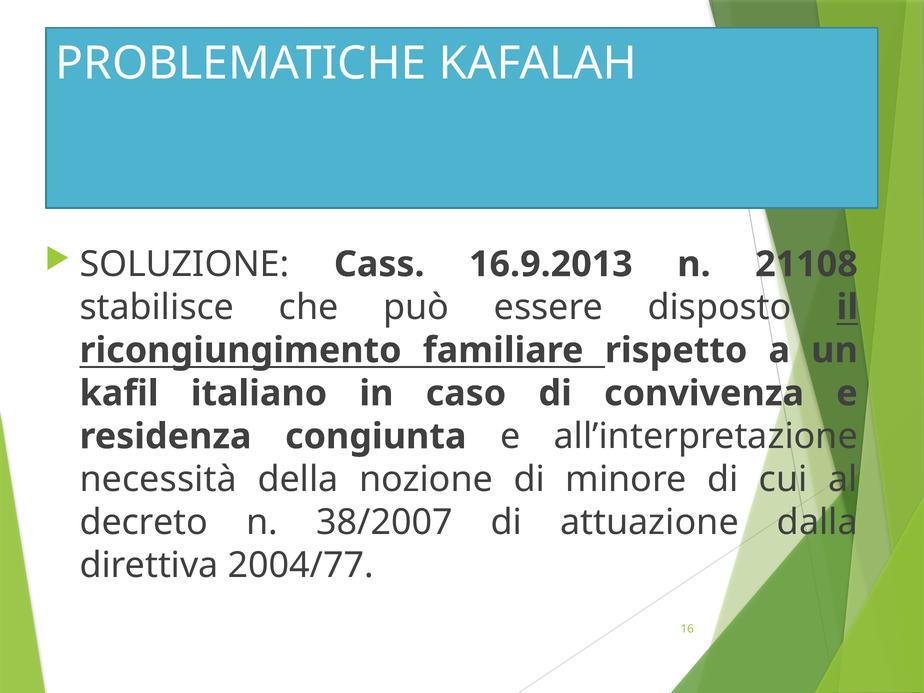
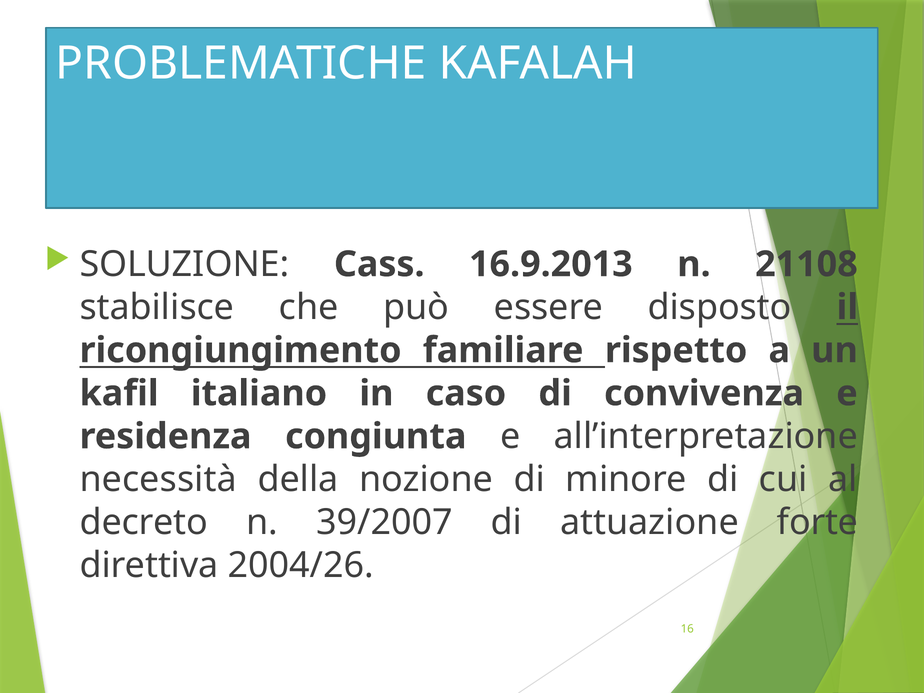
38/2007: 38/2007 -> 39/2007
dalla: dalla -> forte
2004/77: 2004/77 -> 2004/26
